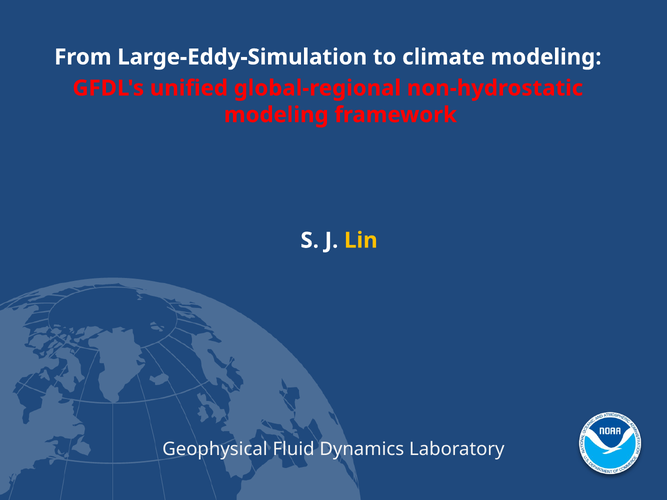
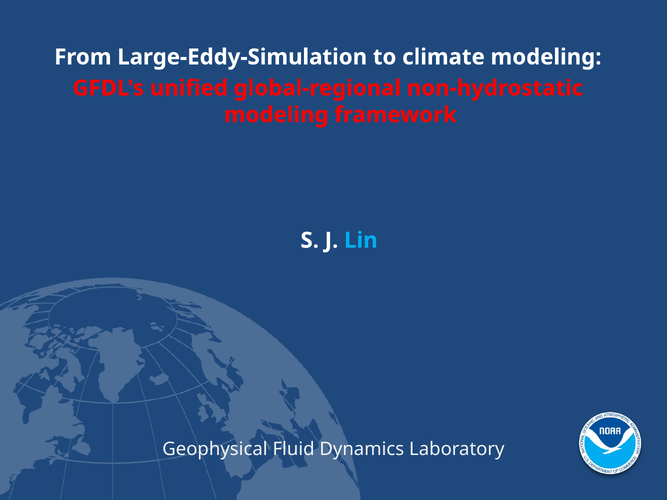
Lin colour: yellow -> light blue
